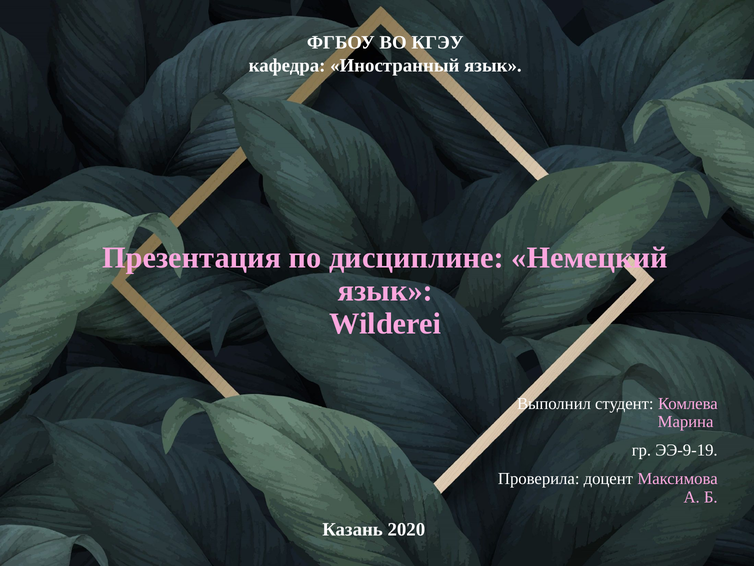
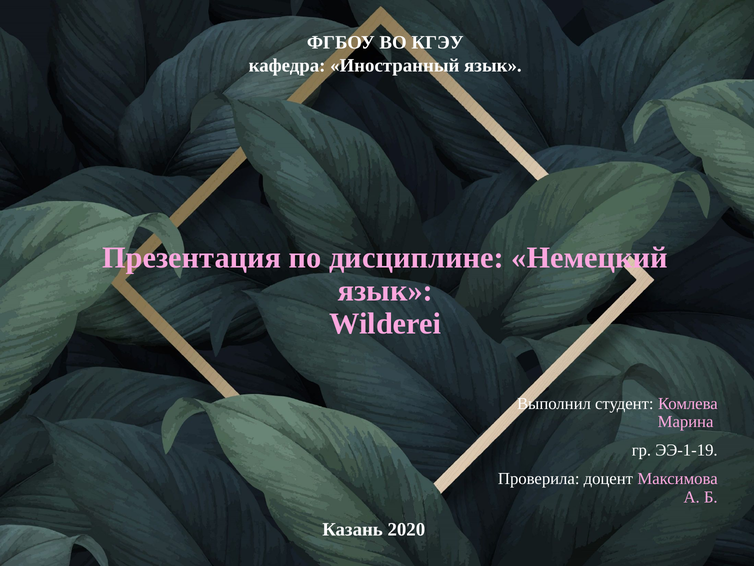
ЭЭ-9-19: ЭЭ-9-19 -> ЭЭ-1-19
